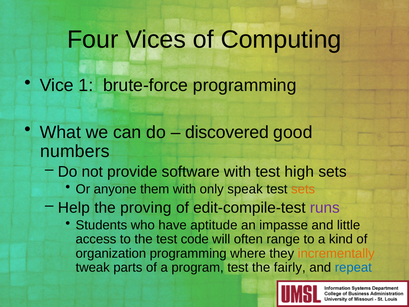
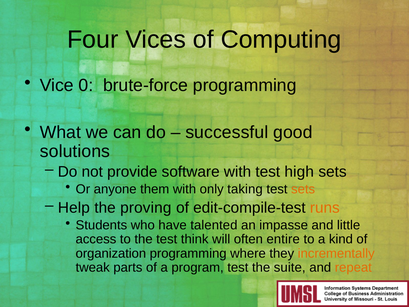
1: 1 -> 0
discovered: discovered -> successful
numbers: numbers -> solutions
speak: speak -> taking
runs colour: purple -> orange
aptitude: aptitude -> talented
code: code -> think
range: range -> entire
fairly: fairly -> suite
repeat colour: blue -> orange
